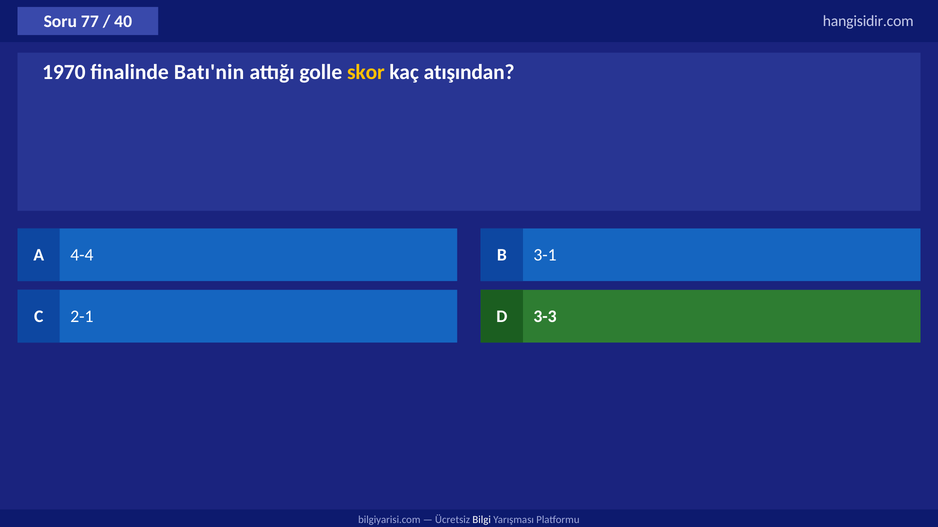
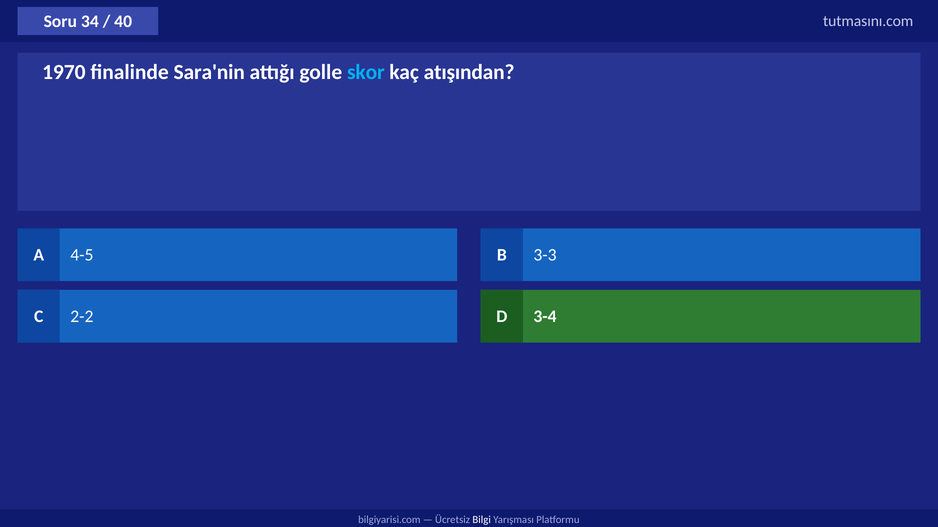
77: 77 -> 34
hangisidir.com: hangisidir.com -> tutmasını.com
Batı'nin: Batı'nin -> Sara'nin
skor colour: yellow -> light blue
4-4: 4-4 -> 4-5
3-1: 3-1 -> 3-3
2-1: 2-1 -> 2-2
3-3: 3-3 -> 3-4
